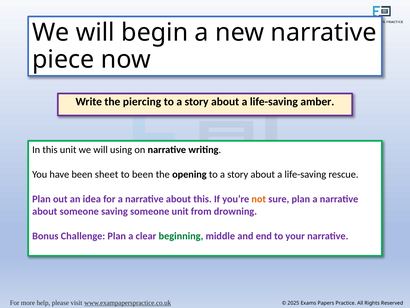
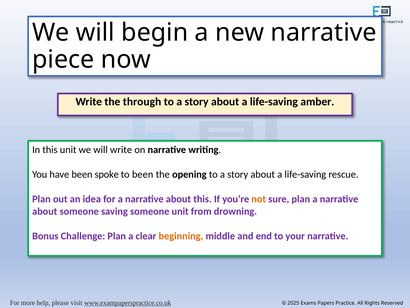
piercing: piercing -> through
will using: using -> write
sheet: sheet -> spoke
beginning colour: green -> orange
